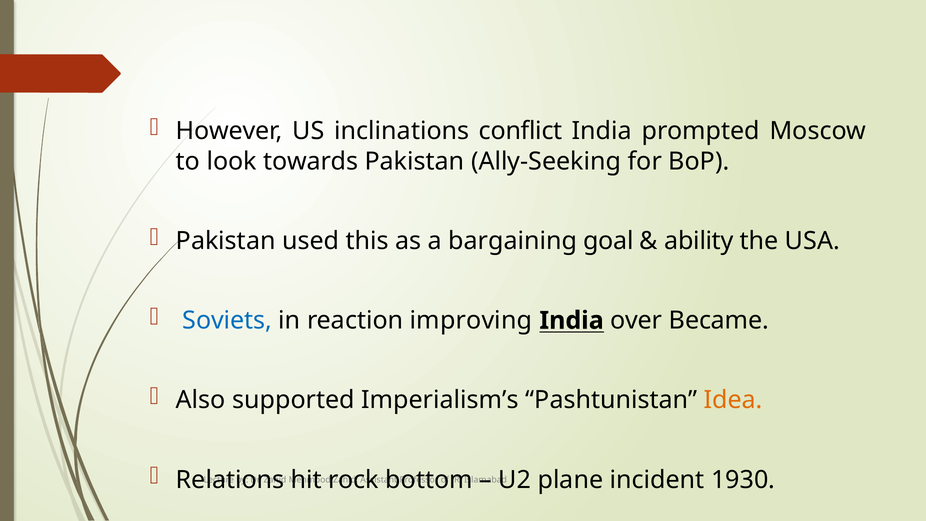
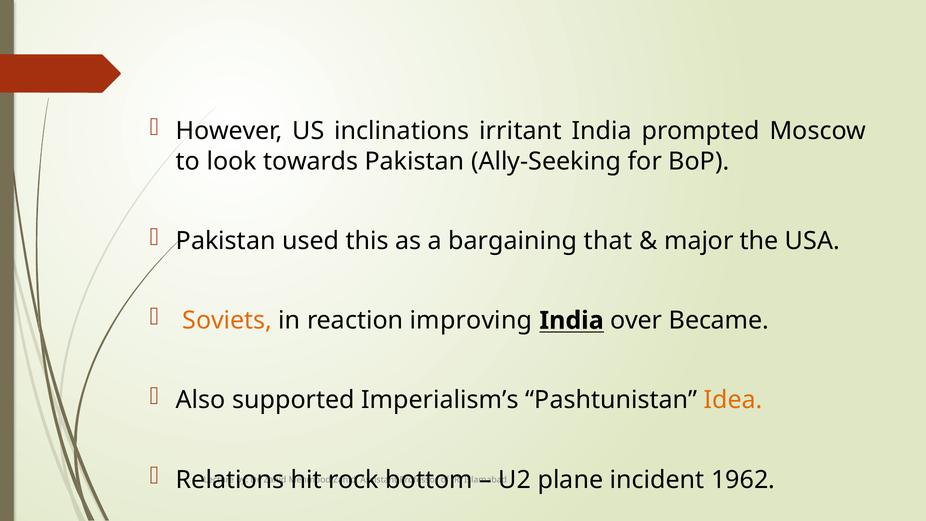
conflict: conflict -> irritant
goal: goal -> that
ability: ability -> major
Soviets colour: blue -> orange
1930: 1930 -> 1962
